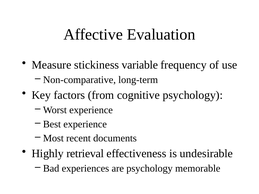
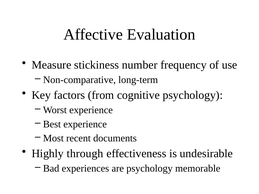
variable: variable -> number
retrieval: retrieval -> through
